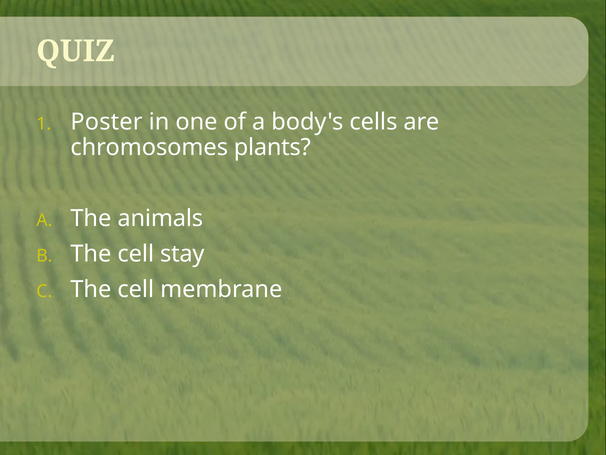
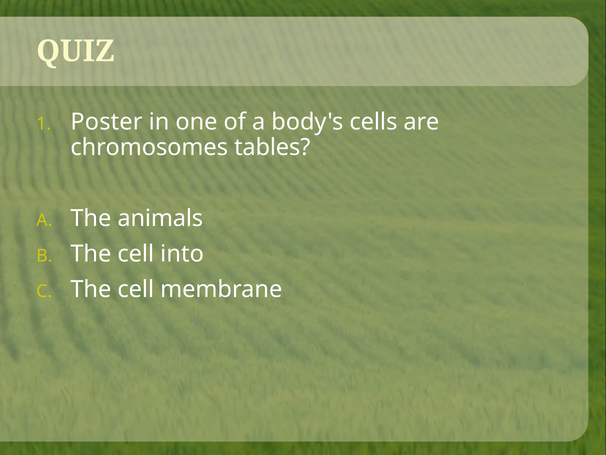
plants: plants -> tables
stay: stay -> into
